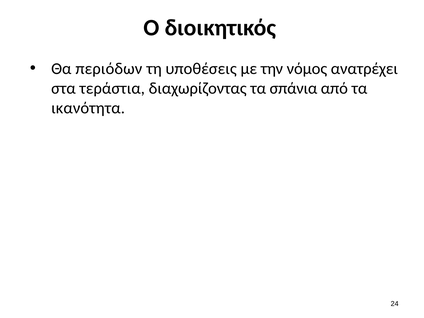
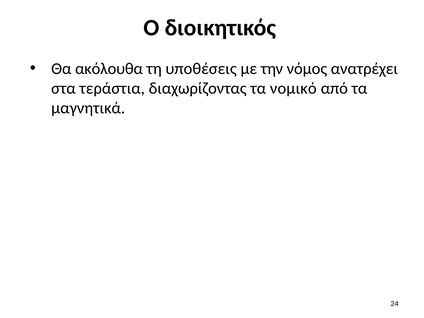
περιόδων: περιόδων -> ακόλουθα
σπάνια: σπάνια -> νομικό
ικανότητα: ικανότητα -> μαγνητικά
